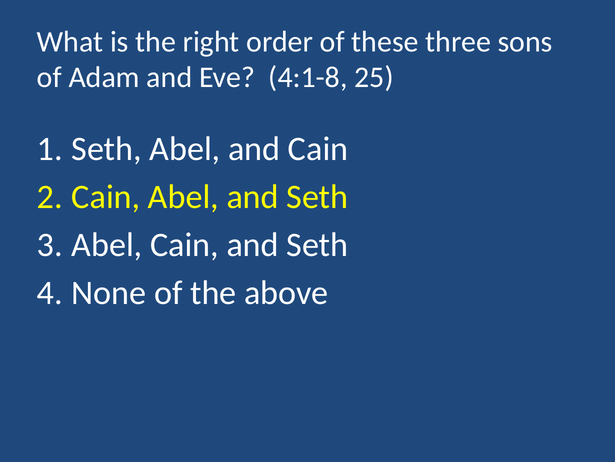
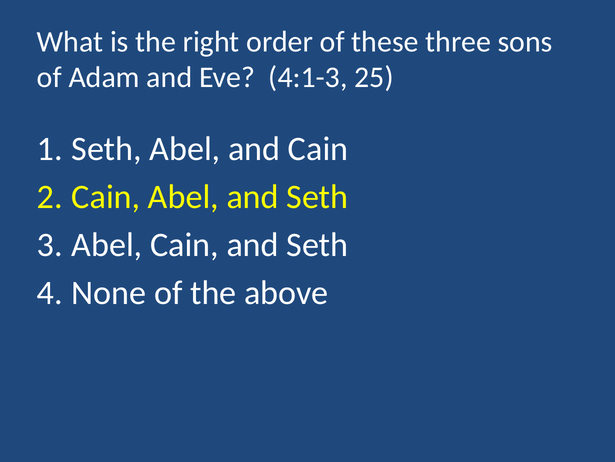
4:1-8: 4:1-8 -> 4:1-3
